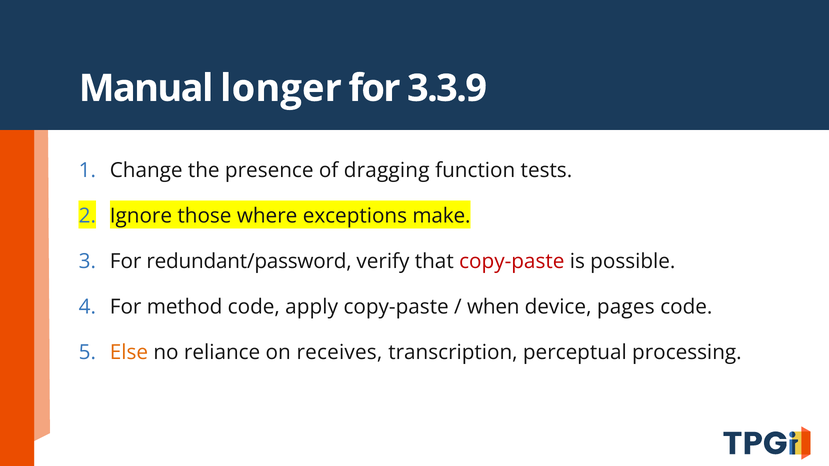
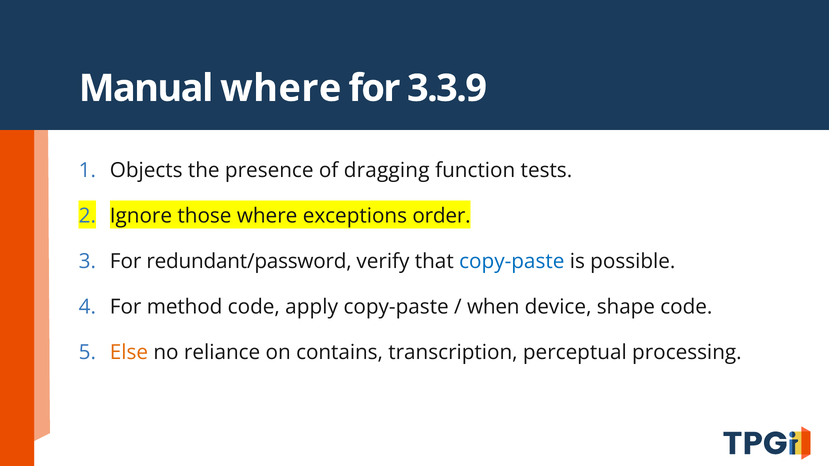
Manual longer: longer -> where
Change: Change -> Objects
make: make -> order
copy-paste at (512, 261) colour: red -> blue
pages: pages -> shape
receives: receives -> contains
